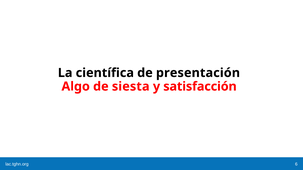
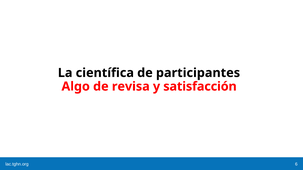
presentación: presentación -> participantes
siesta: siesta -> revisa
